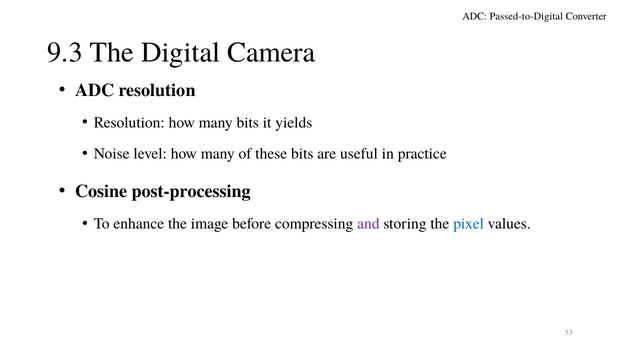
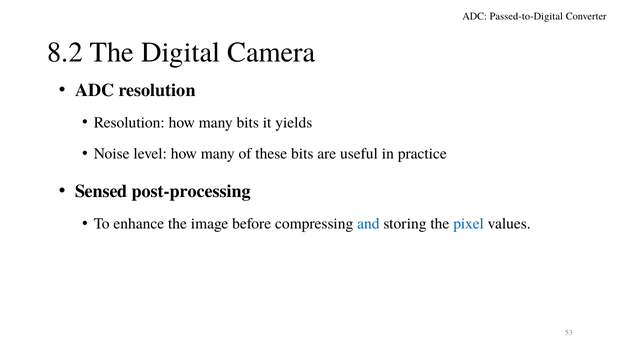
9.3: 9.3 -> 8.2
Cosine: Cosine -> Sensed
and colour: purple -> blue
